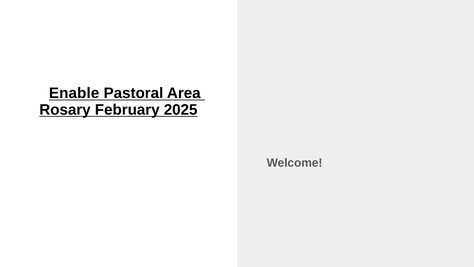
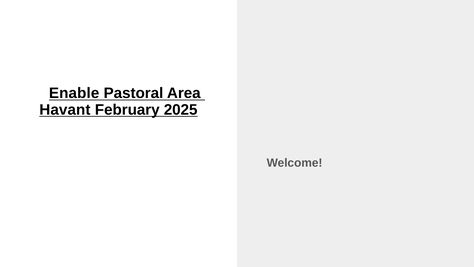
Rosary: Rosary -> Havant
